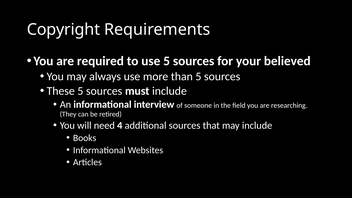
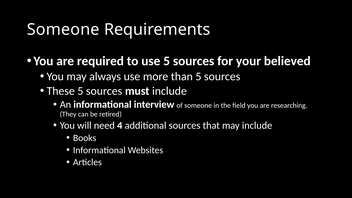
Copyright at (63, 30): Copyright -> Someone
